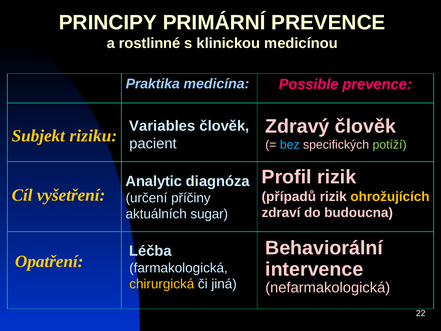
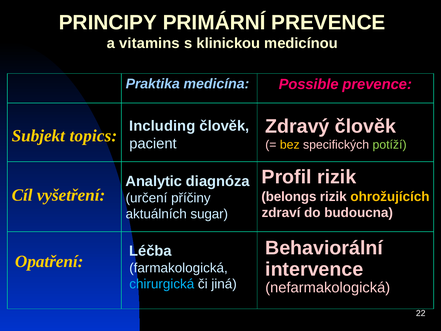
rostlinné: rostlinné -> vitamins
Variables: Variables -> Including
riziku: riziku -> topics
bez colour: light blue -> yellow
případů: případů -> belongs
chirurgická colour: yellow -> light blue
